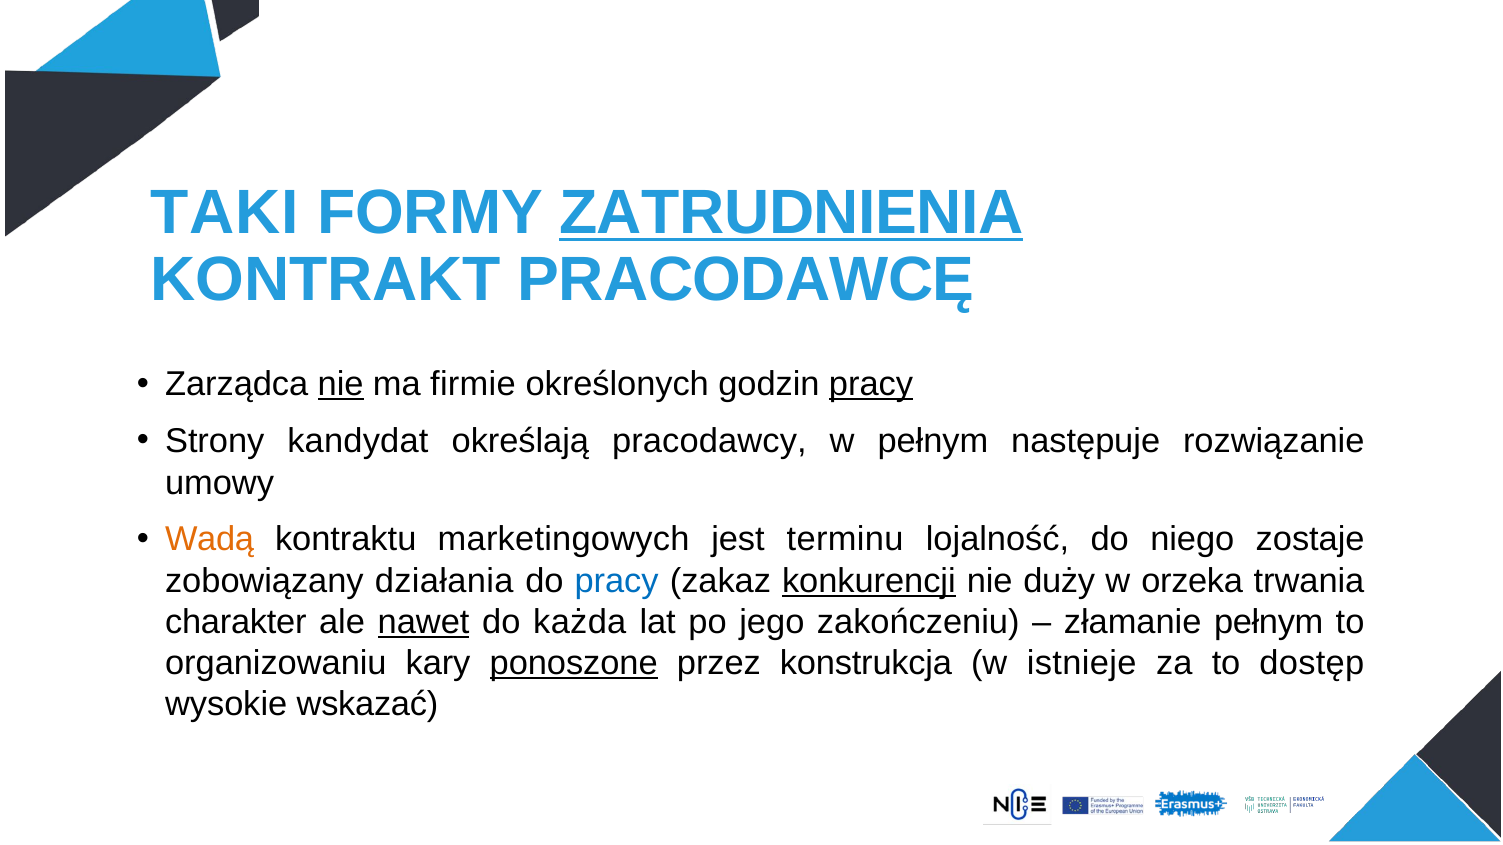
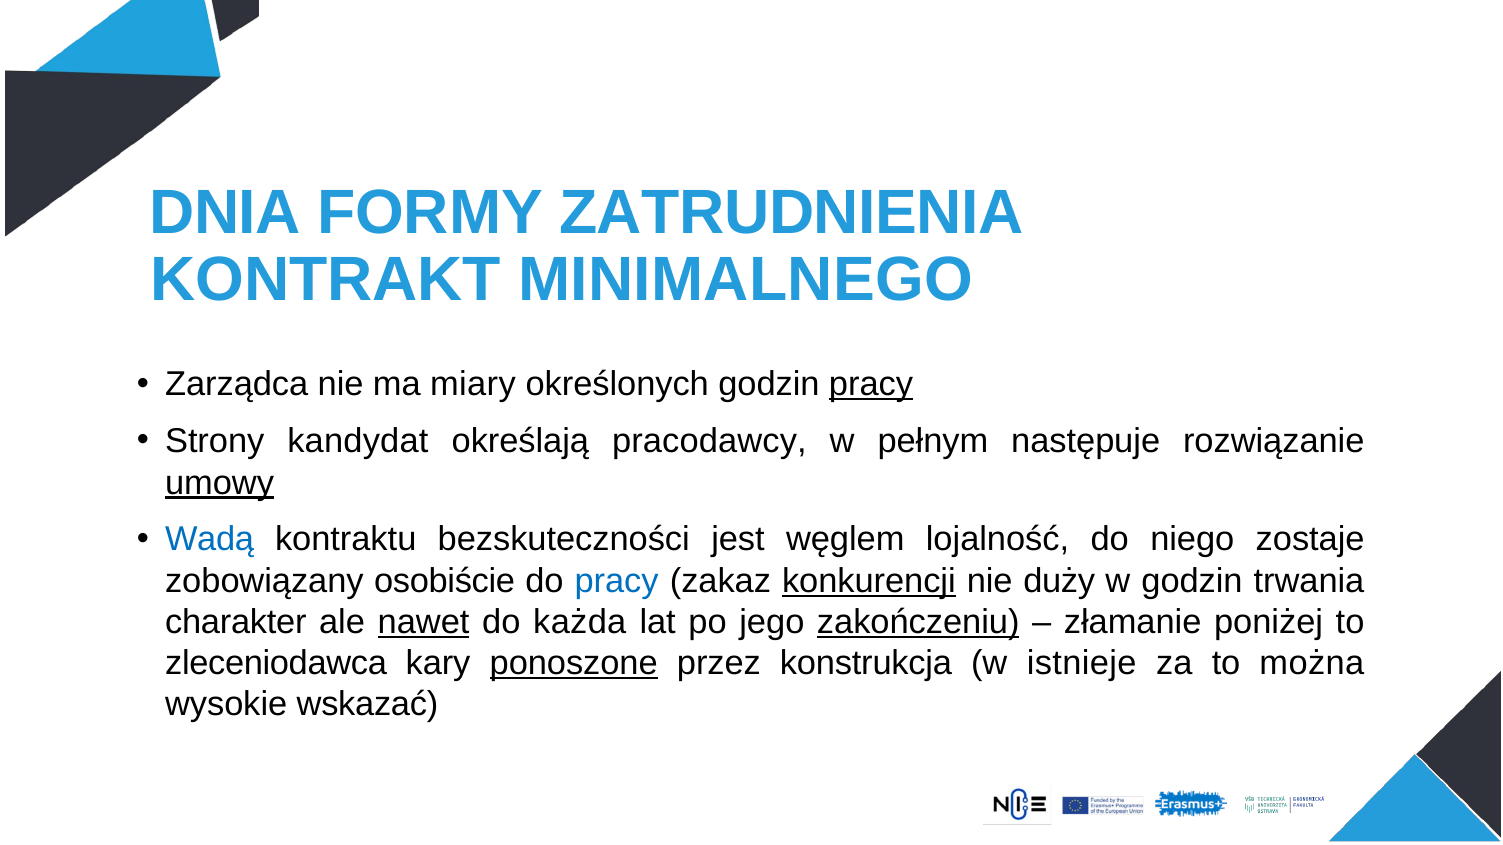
TAKI: TAKI -> DNIA
ZATRUDNIENIA underline: present -> none
PRACODAWCĘ: PRACODAWCĘ -> MINIMALNEGO
nie at (341, 385) underline: present -> none
firmie: firmie -> miary
umowy underline: none -> present
Wadą colour: orange -> blue
marketingowych: marketingowych -> bezskuteczności
terminu: terminu -> węglem
działania: działania -> osobiście
w orzeka: orzeka -> godzin
zakończeniu underline: none -> present
złamanie pełnym: pełnym -> poniżej
organizowaniu: organizowaniu -> zleceniodawca
dostęp: dostęp -> można
